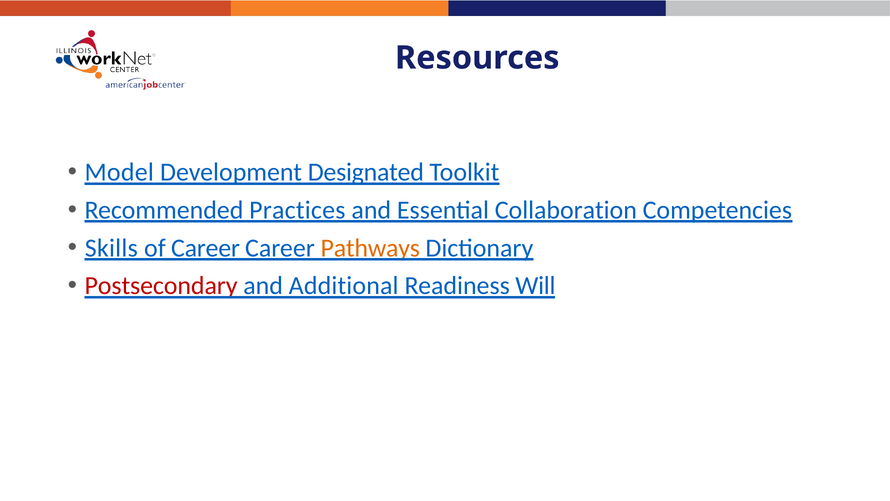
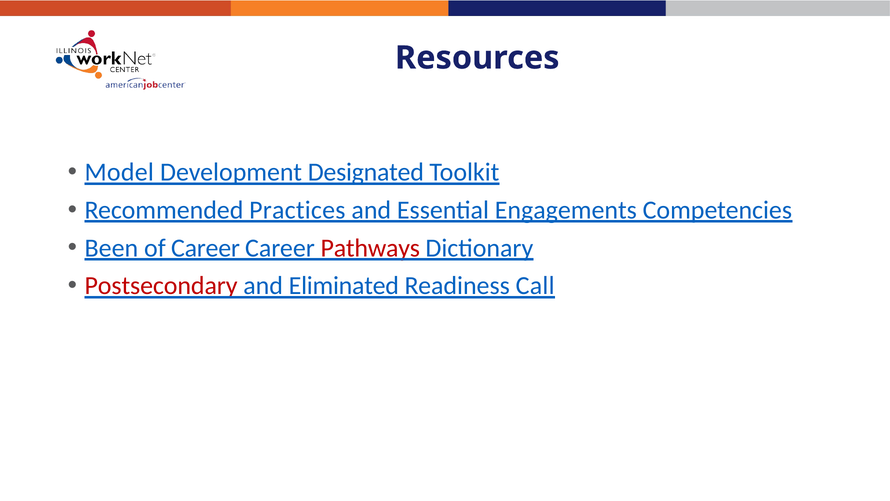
Collaboration: Collaboration -> Engagements
Skills: Skills -> Been
Pathways colour: orange -> red
Additional: Additional -> Eliminated
Will: Will -> Call
